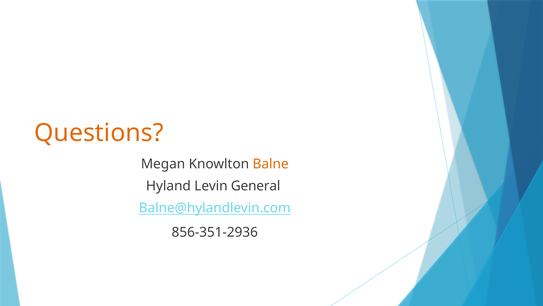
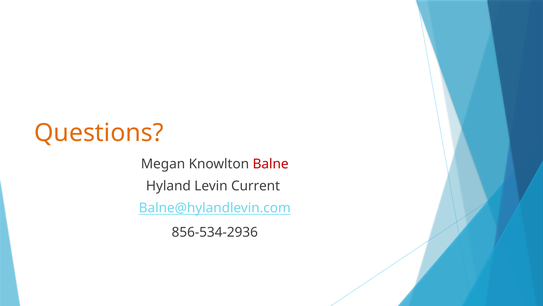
Balne colour: orange -> red
General: General -> Current
856-351-2936: 856-351-2936 -> 856-534-2936
